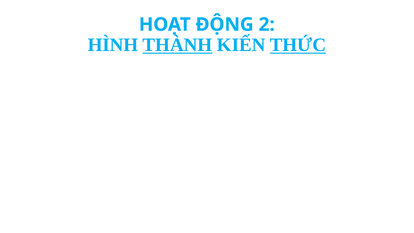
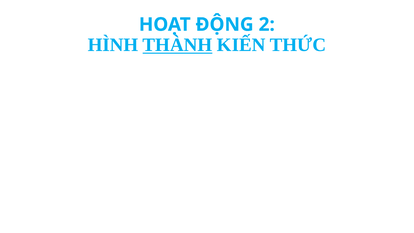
THỨC underline: present -> none
